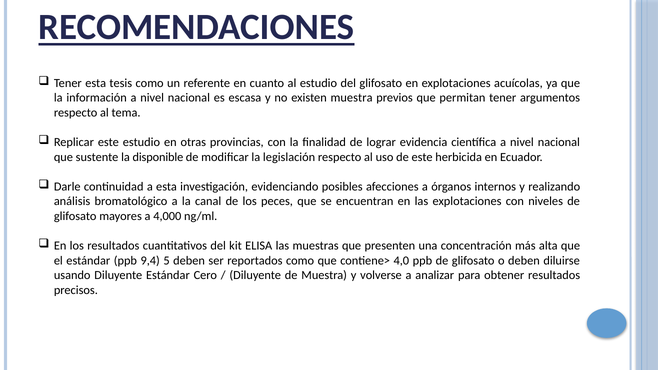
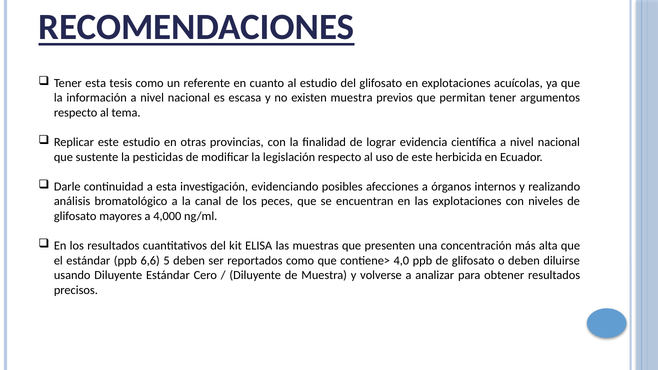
disponible: disponible -> pesticidas
9,4: 9,4 -> 6,6
